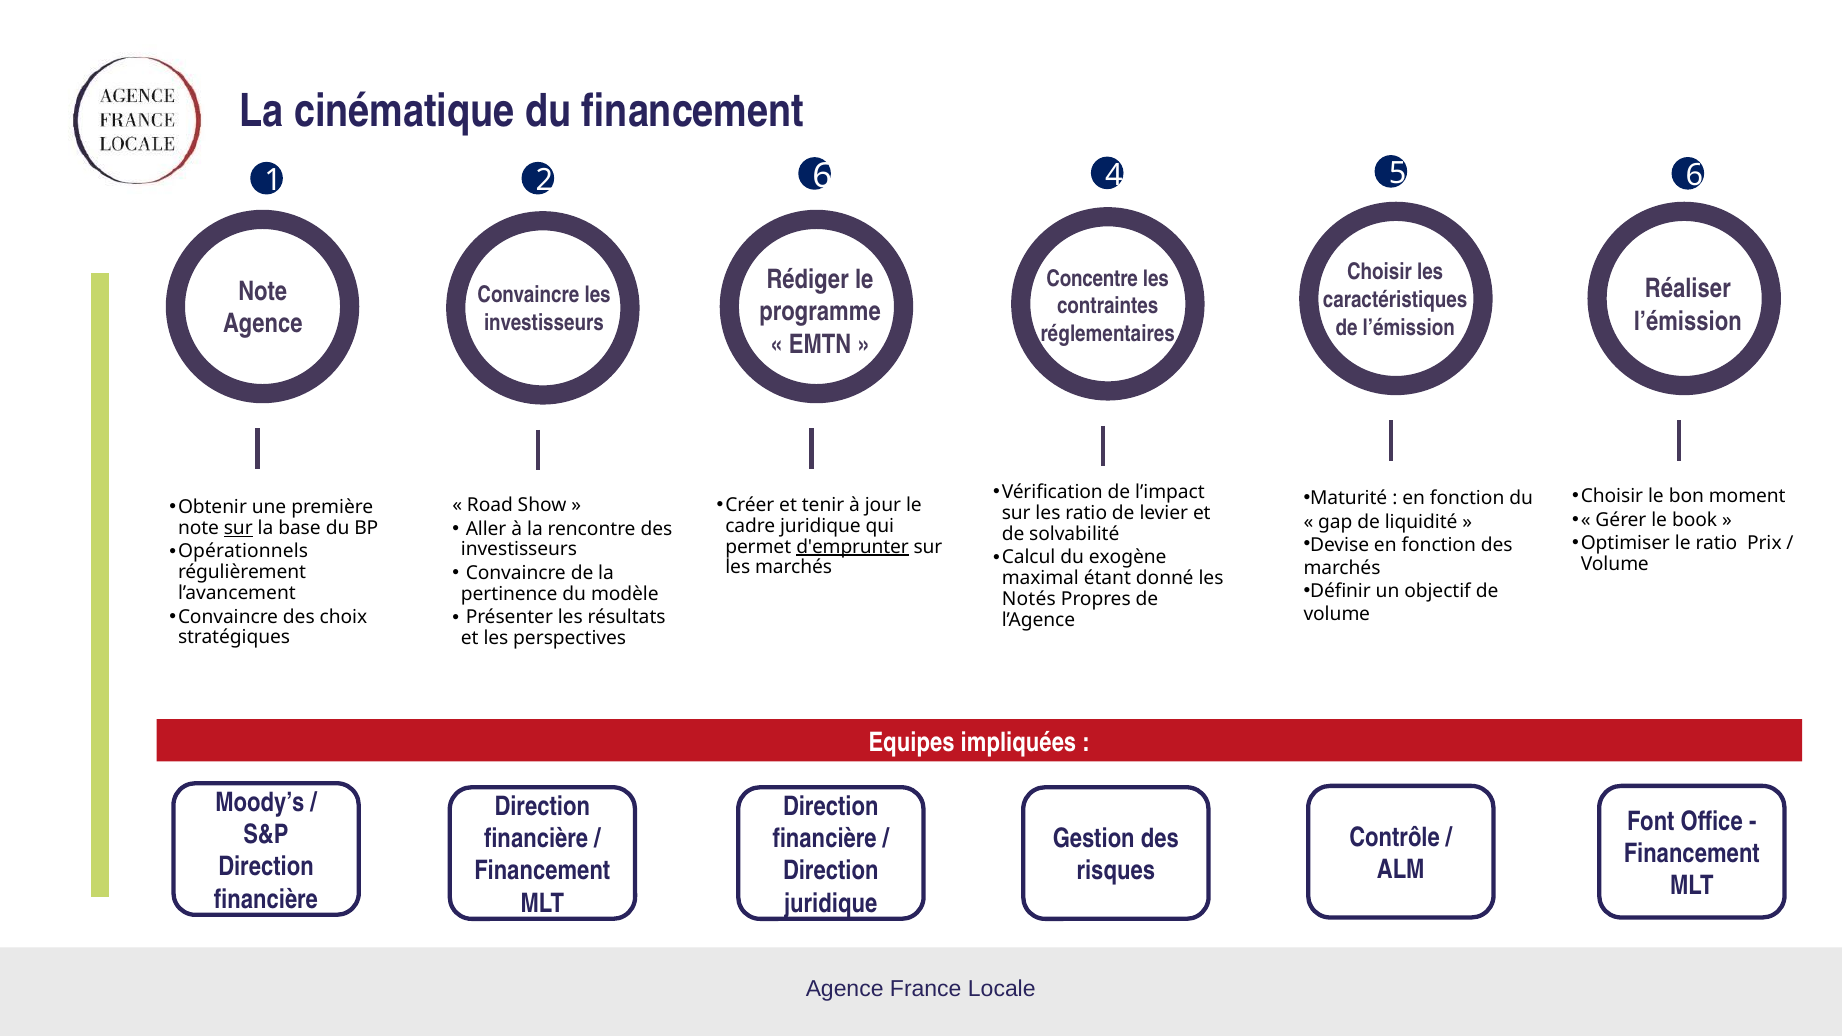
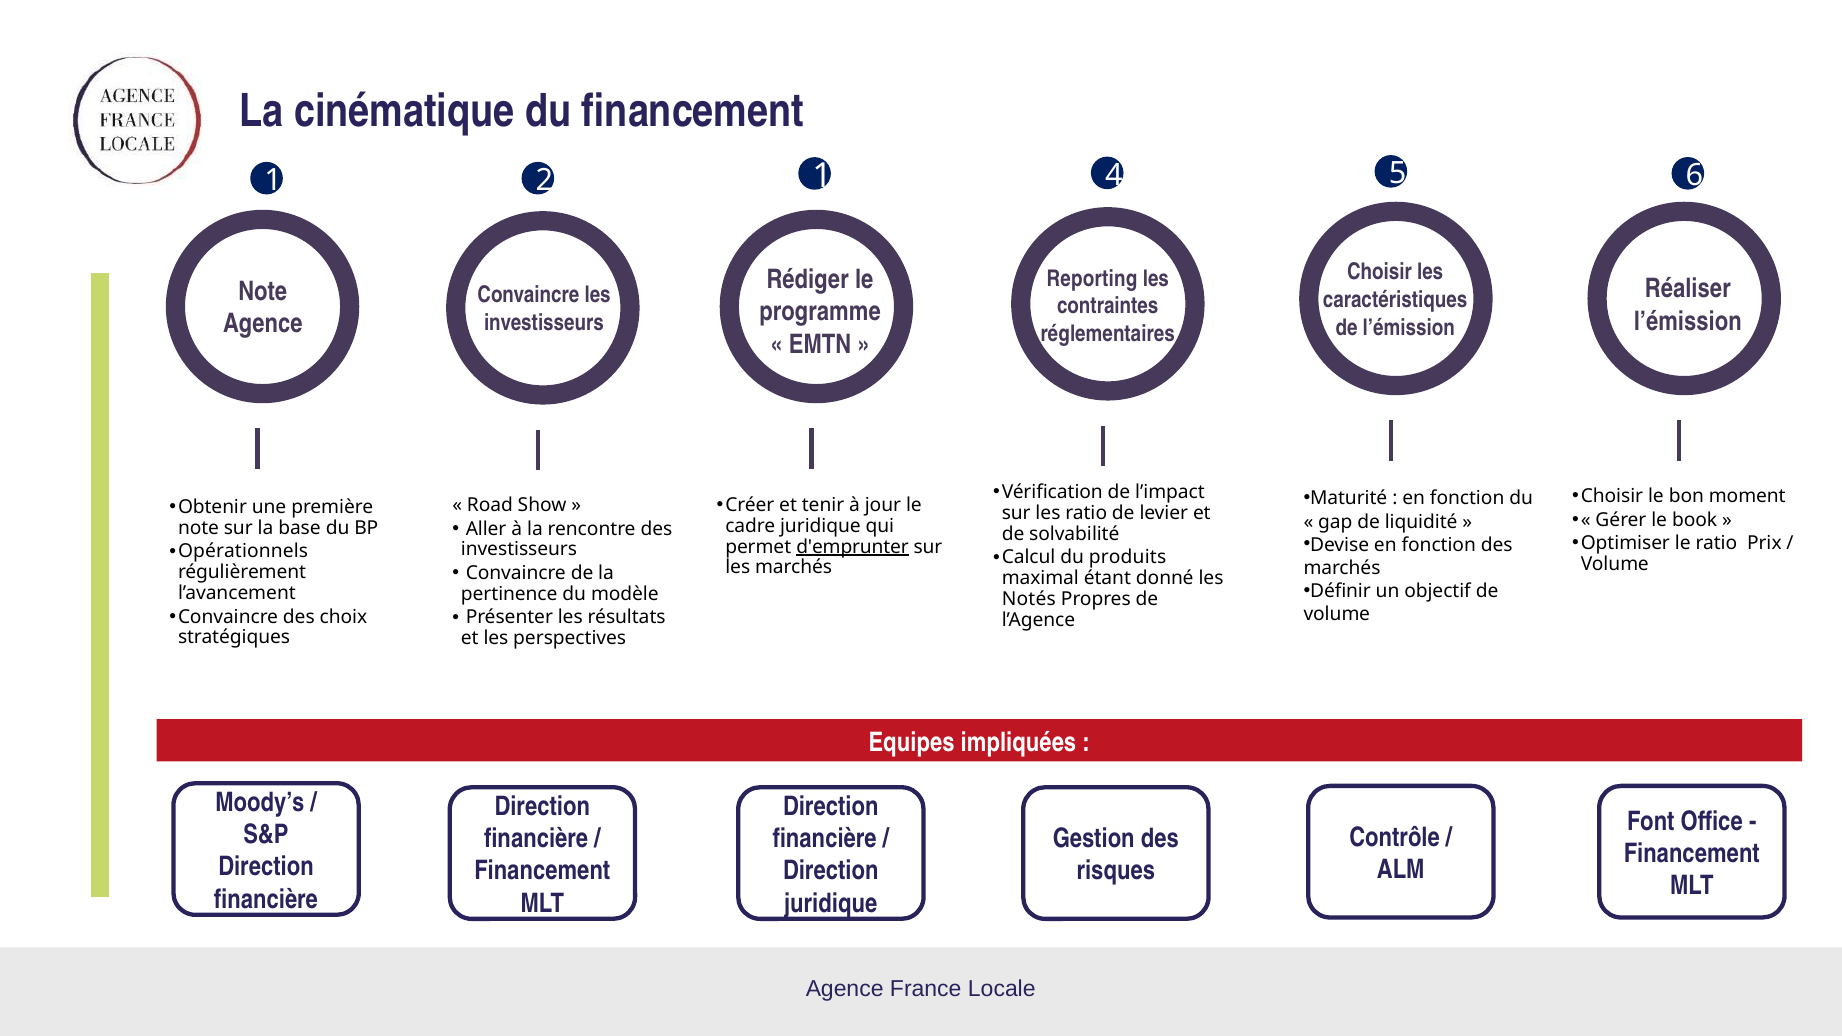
2 6: 6 -> 1
Concentre: Concentre -> Reporting
sur at (238, 528) underline: present -> none
exogène: exogène -> produits
